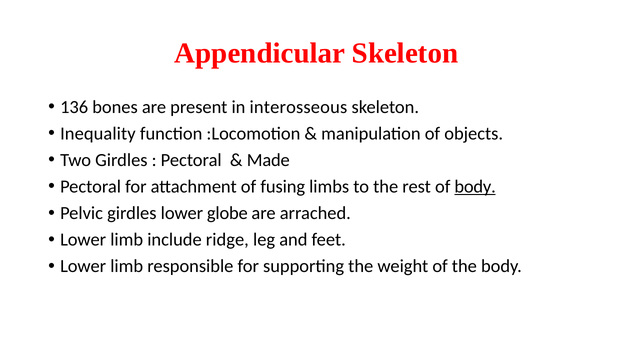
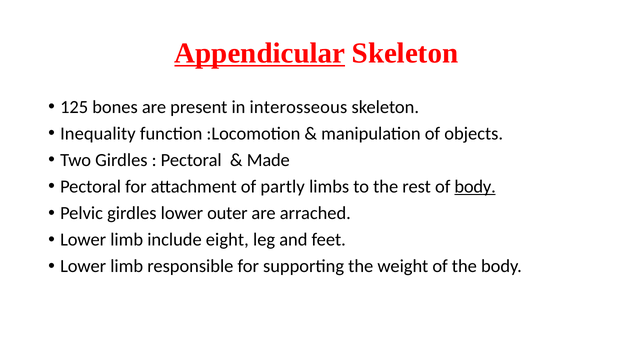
Appendicular underline: none -> present
136: 136 -> 125
fusing: fusing -> partly
globe: globe -> outer
ridge: ridge -> eight
